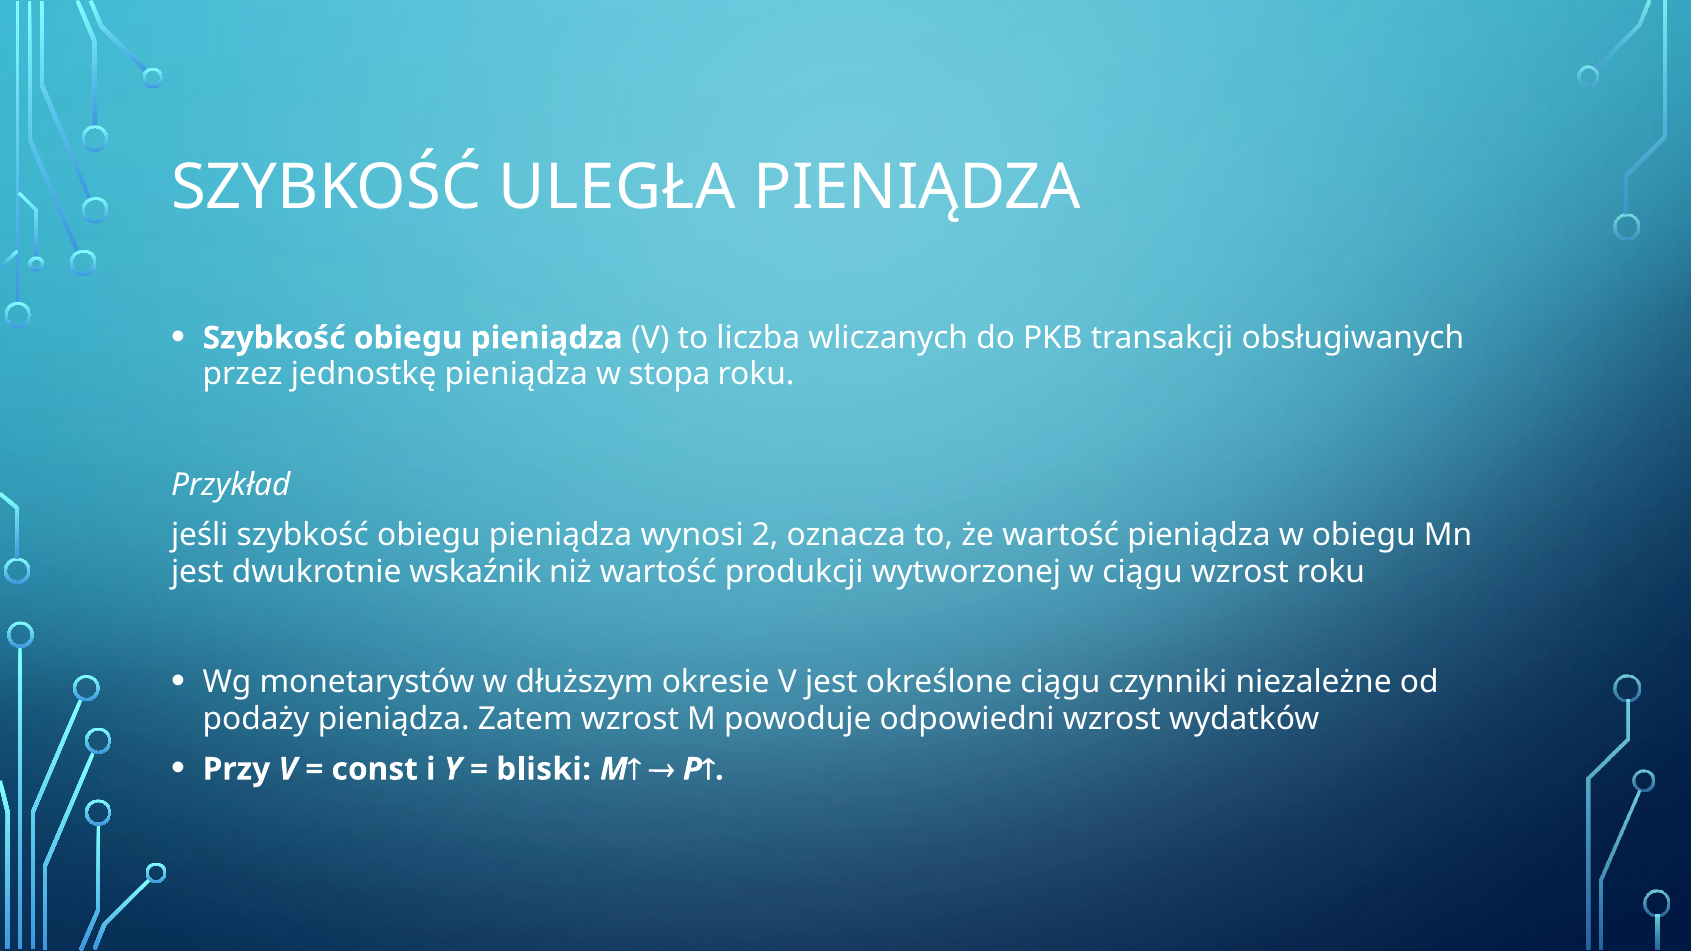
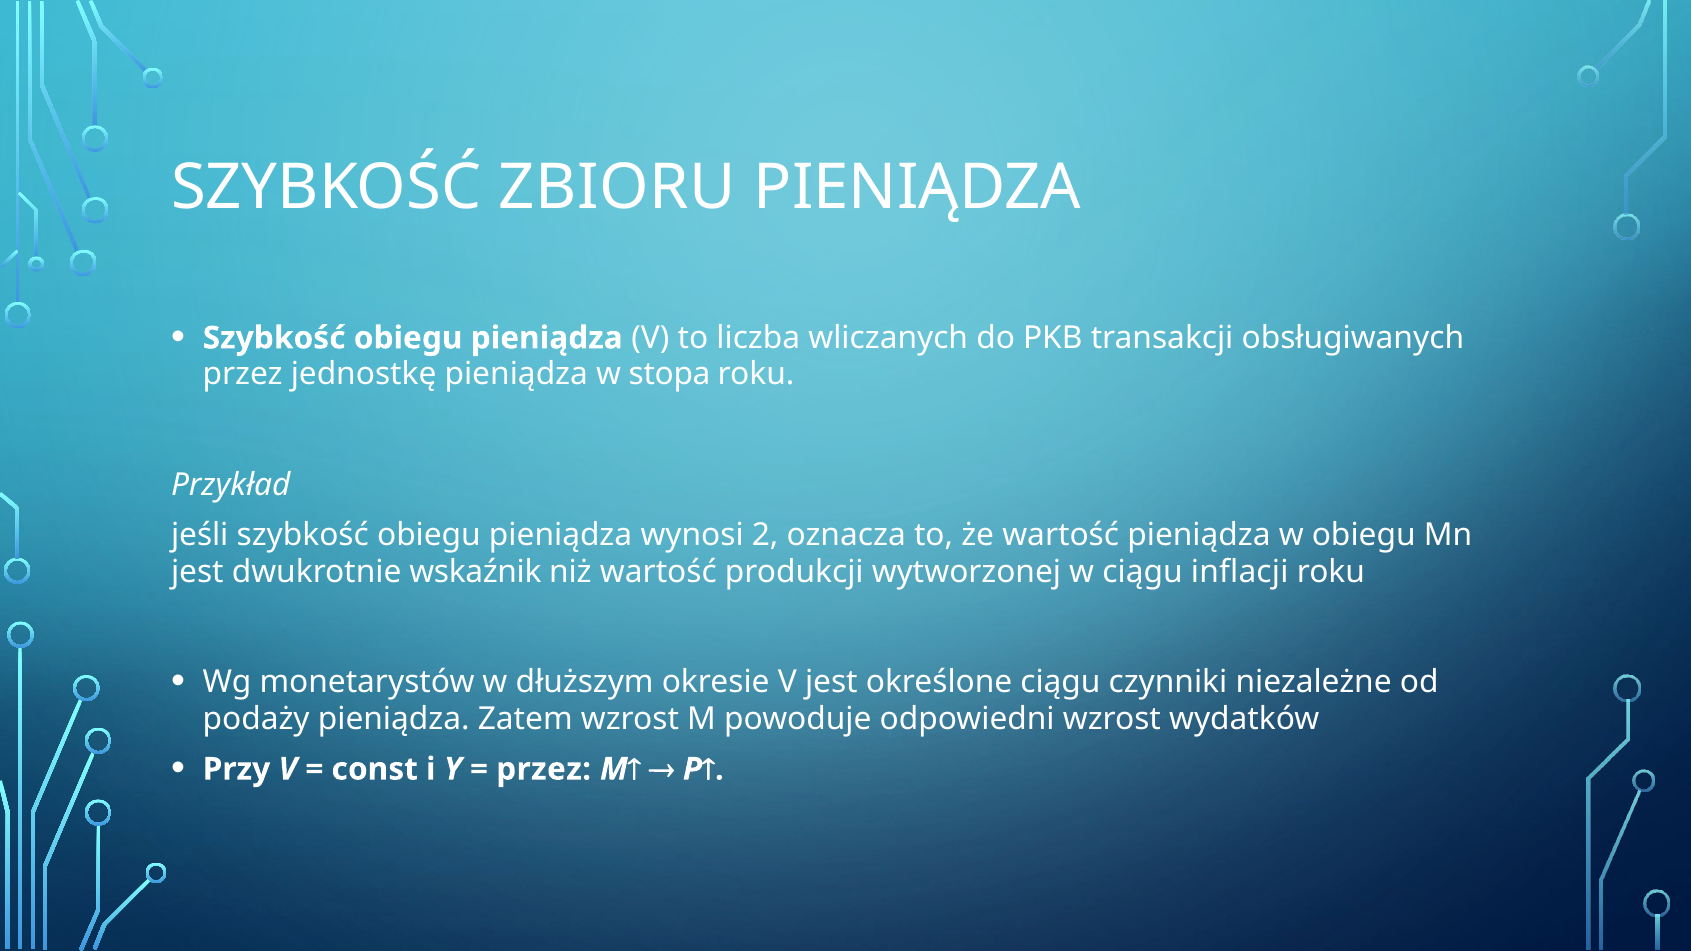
ULEGŁA: ULEGŁA -> ZBIORU
ciągu wzrost: wzrost -> inflacji
bliski at (544, 769): bliski -> przez
